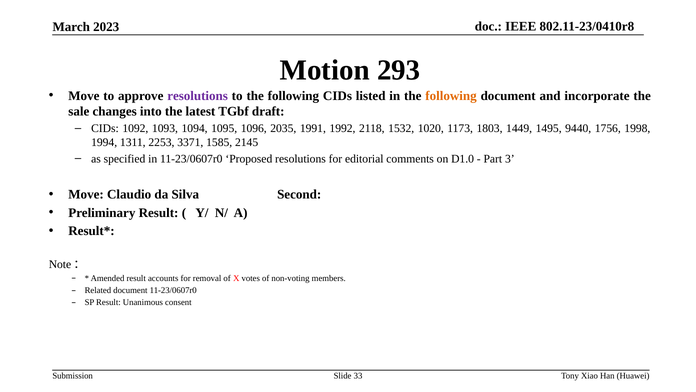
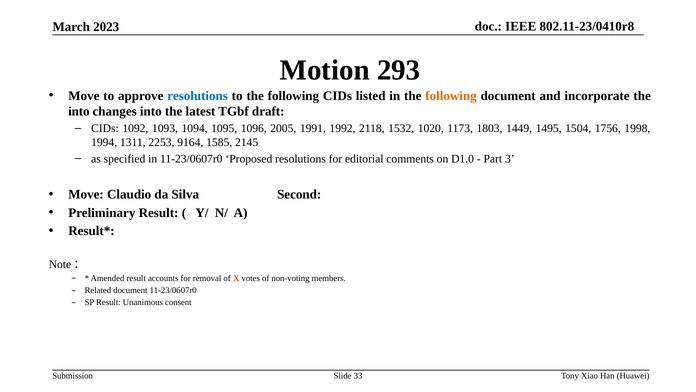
resolutions at (198, 96) colour: purple -> blue
sale at (79, 111): sale -> into
2035: 2035 -> 2005
9440: 9440 -> 1504
3371: 3371 -> 9164
